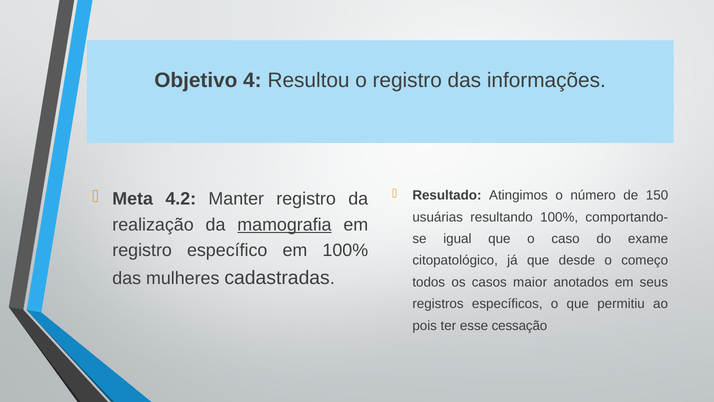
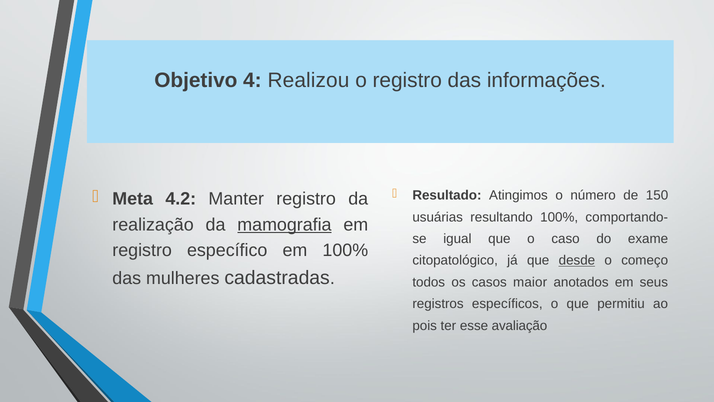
Resultou: Resultou -> Realizou
desde underline: none -> present
cessação: cessação -> avaliação
